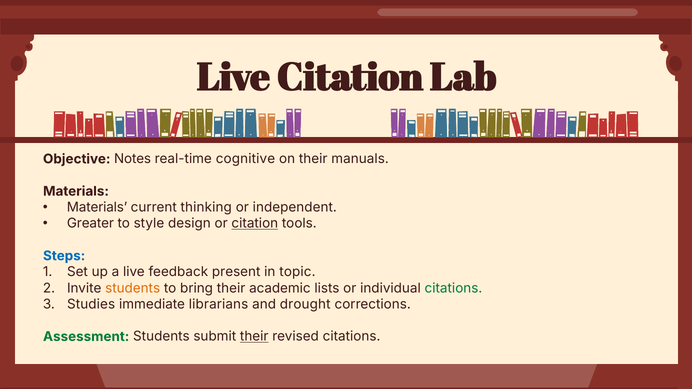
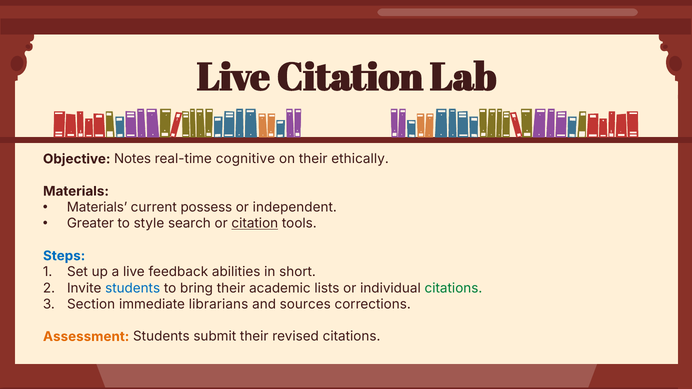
manuals: manuals -> ethically
thinking: thinking -> possess
design: design -> search
present: present -> abilities
topic: topic -> short
students at (133, 288) colour: orange -> blue
Studies: Studies -> Section
drought: drought -> sources
Assessment colour: green -> orange
their at (254, 337) underline: present -> none
